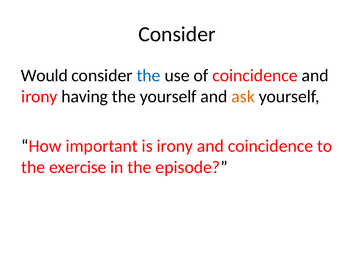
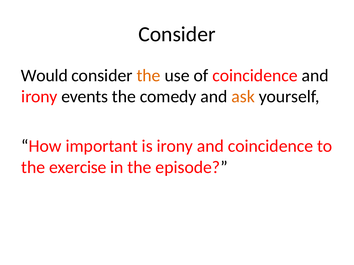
the at (149, 76) colour: blue -> orange
having: having -> events
the yourself: yourself -> comedy
